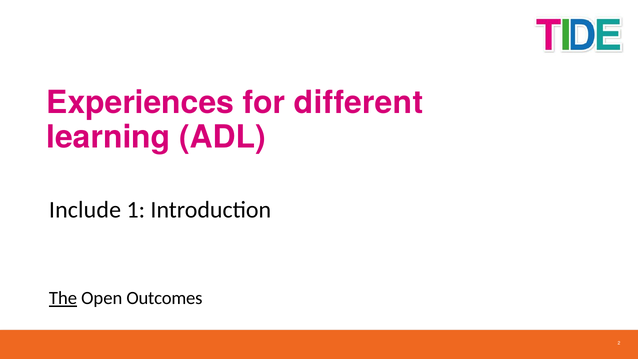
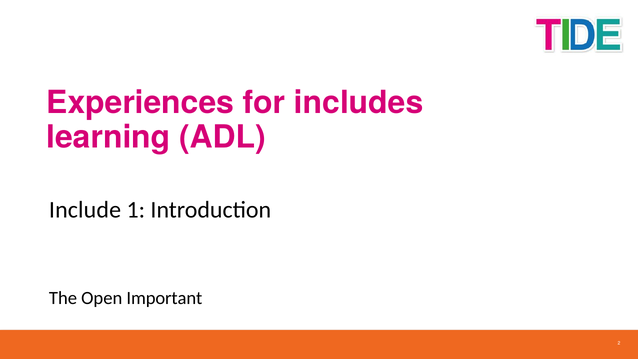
different: different -> includes
The underline: present -> none
Outcomes: Outcomes -> Important
